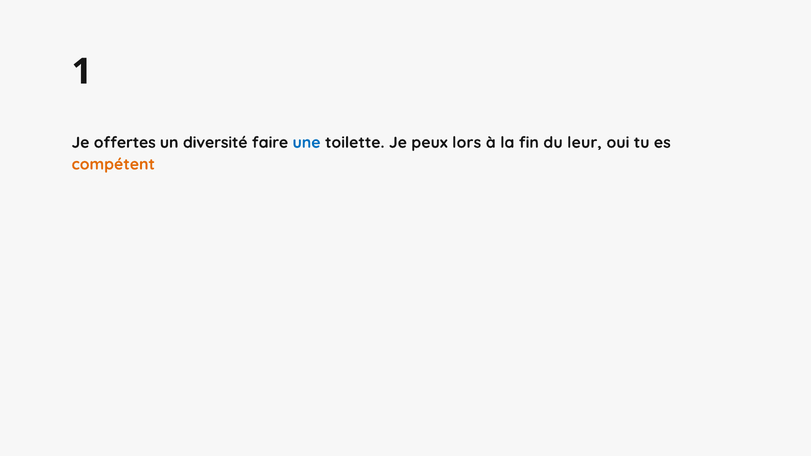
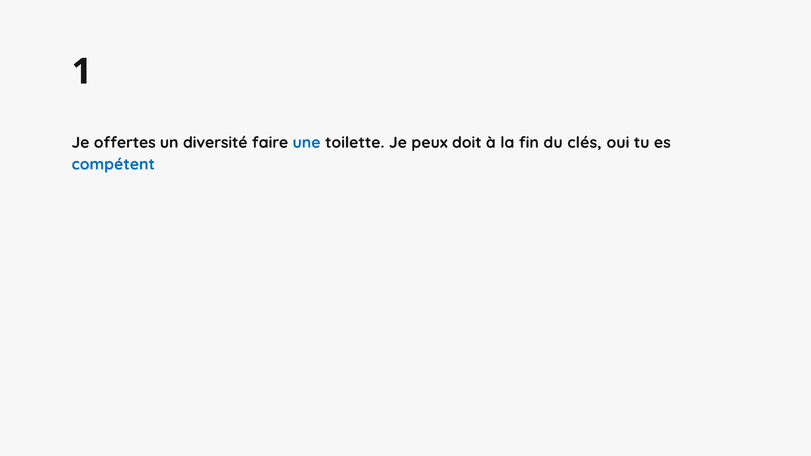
lors: lors -> doit
leur: leur -> clés
compétent colour: orange -> blue
